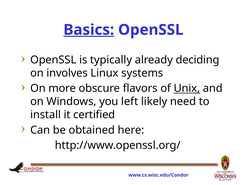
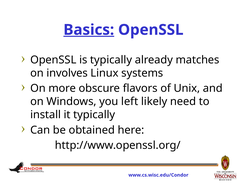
deciding: deciding -> matches
Unix underline: present -> none
it certified: certified -> typically
